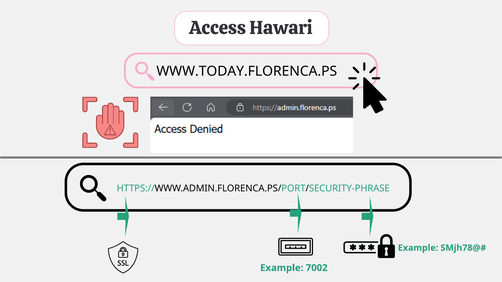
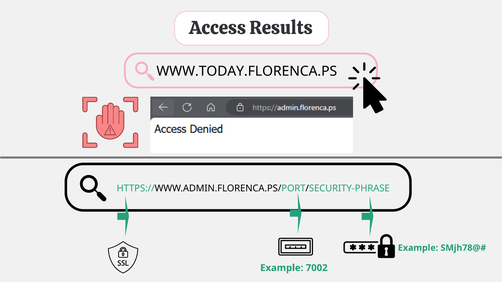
Hawari: Hawari -> Results
